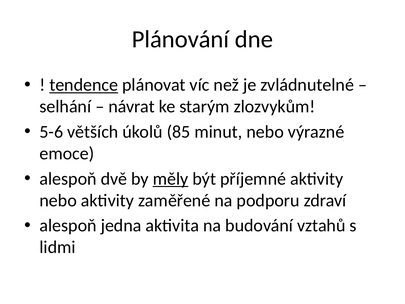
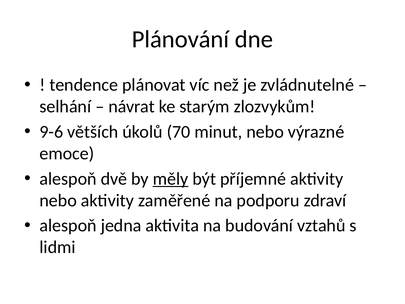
tendence underline: present -> none
5-6: 5-6 -> 9-6
85: 85 -> 70
